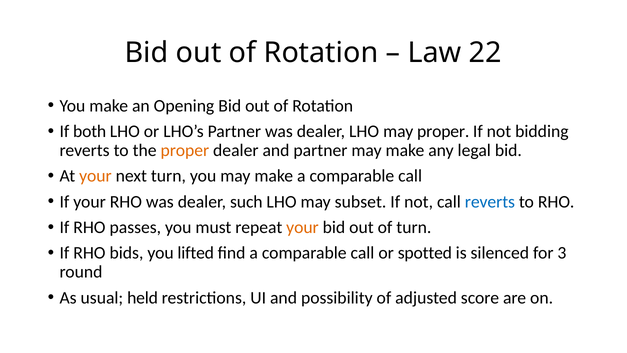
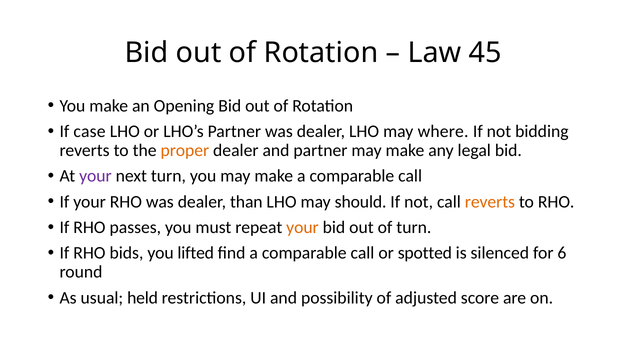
22: 22 -> 45
both: both -> case
may proper: proper -> where
your at (95, 176) colour: orange -> purple
such: such -> than
subset: subset -> should
reverts at (490, 202) colour: blue -> orange
3: 3 -> 6
